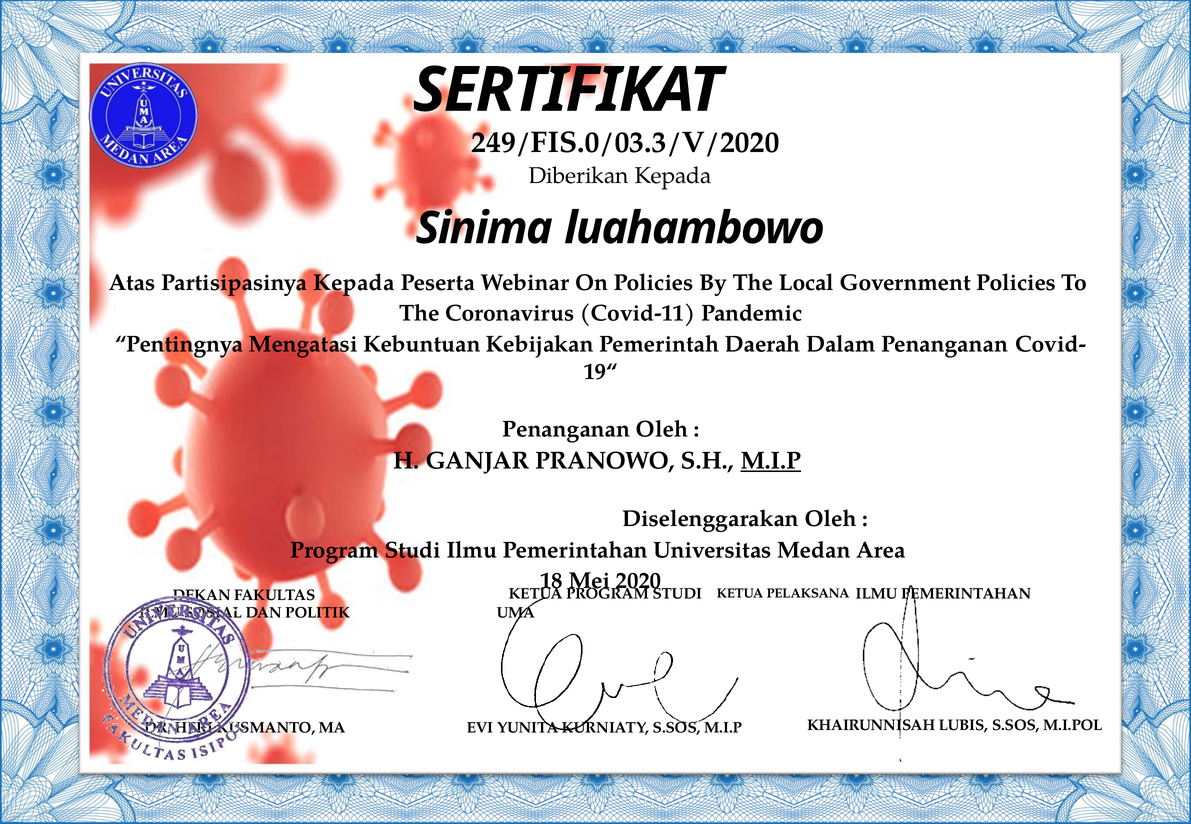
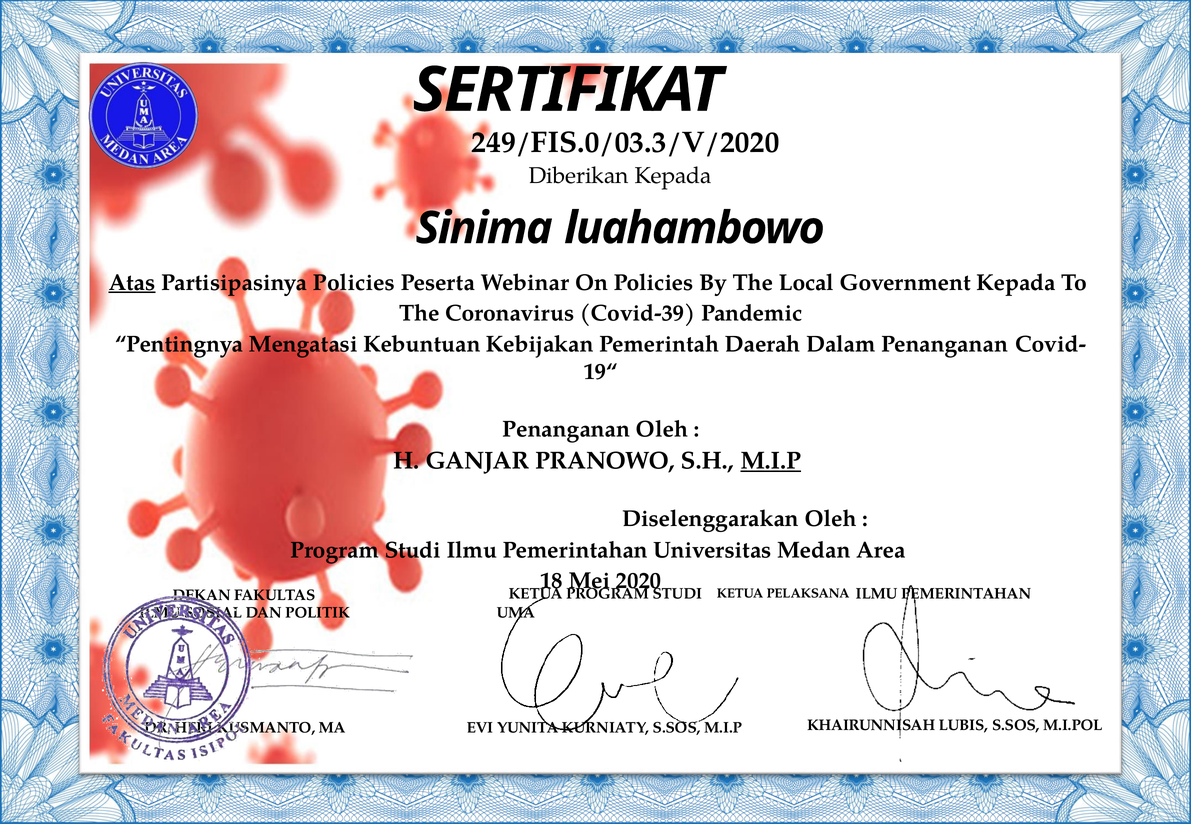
Atas underline: none -> present
Partisipasinya Kepada: Kepada -> Policies
Government Policies: Policies -> Kepada
Covid-11: Covid-11 -> Covid-39
